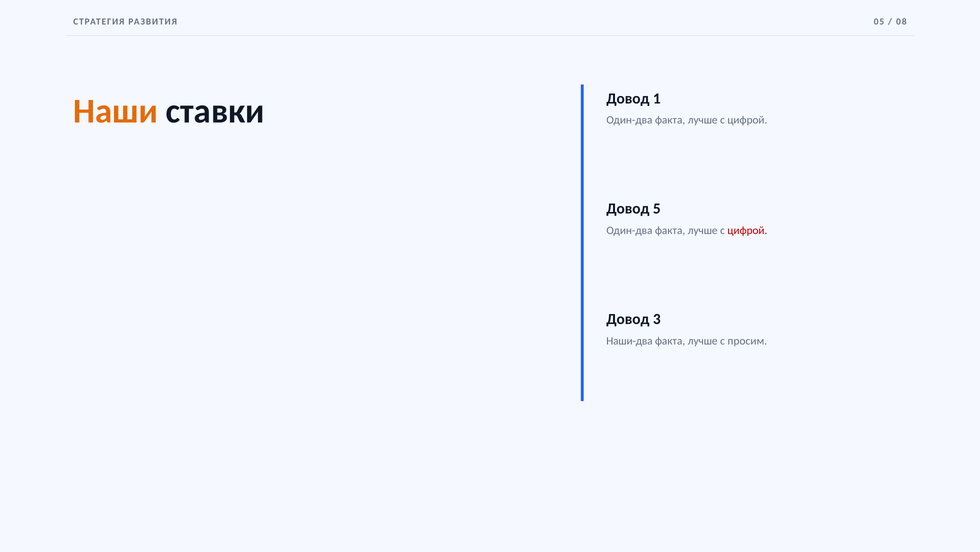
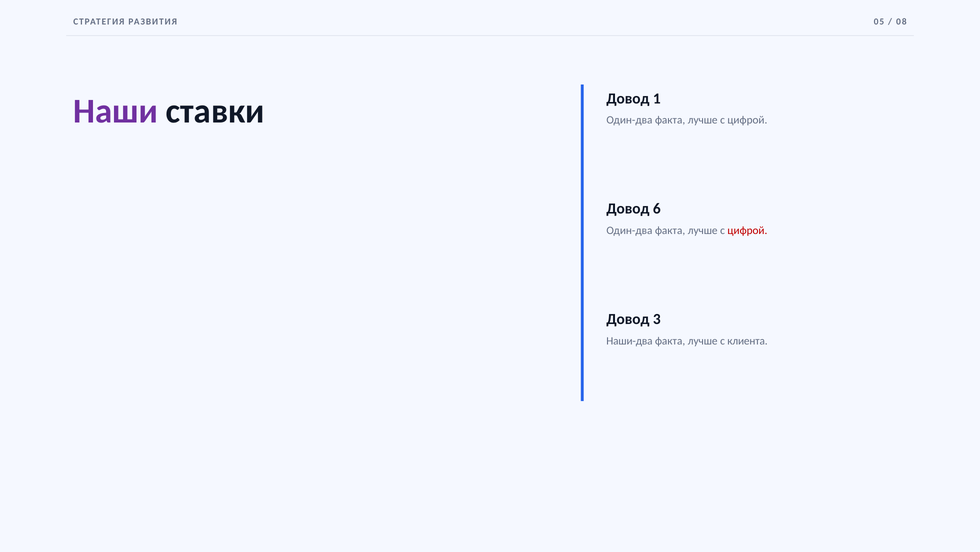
Наши colour: orange -> purple
5: 5 -> 6
просим: просим -> клиента
